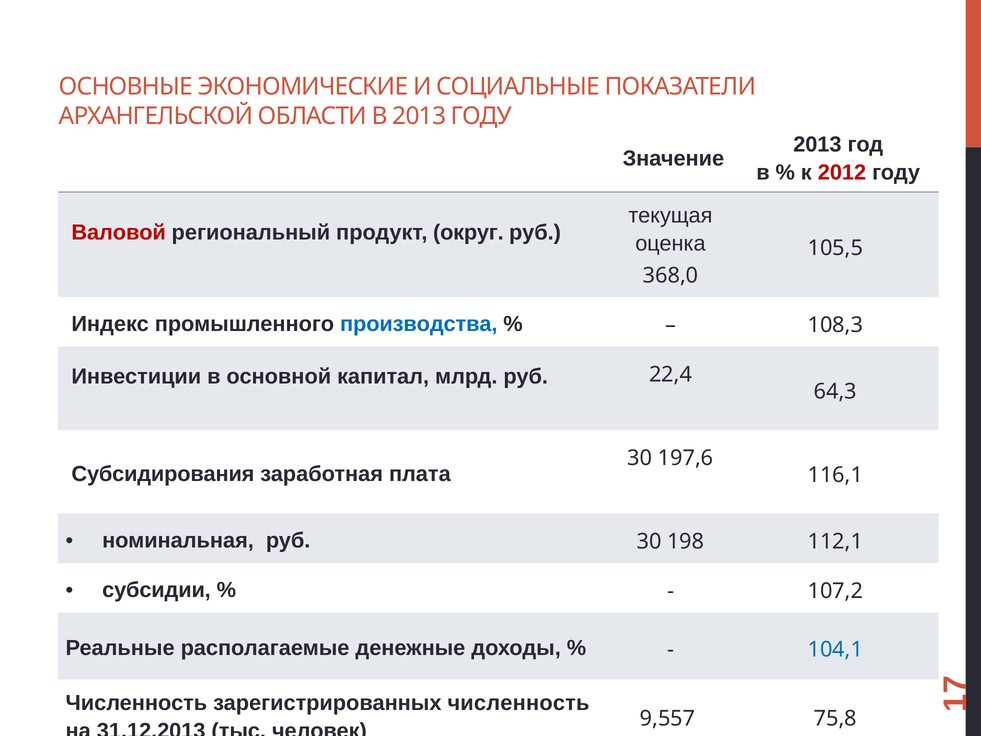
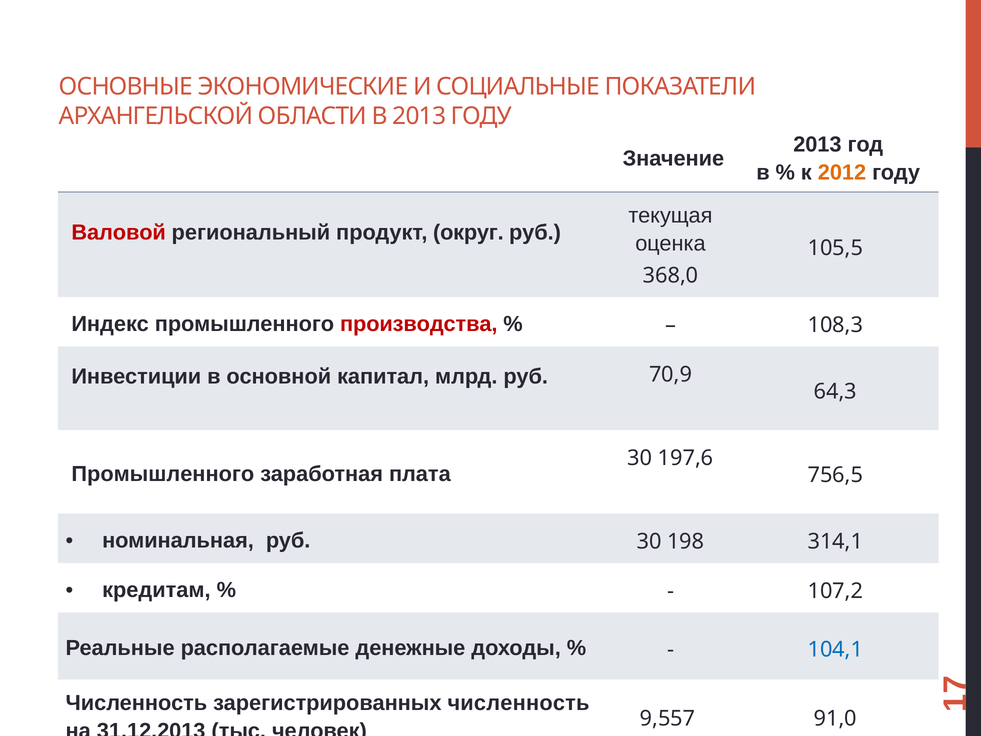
2012 colour: red -> orange
производства colour: blue -> red
22,4: 22,4 -> 70,9
Субсидирования at (163, 474): Субсидирования -> Промышленного
116,1: 116,1 -> 756,5
112,1: 112,1 -> 314,1
субсидии: субсидии -> кредитам
75,8: 75,8 -> 91,0
